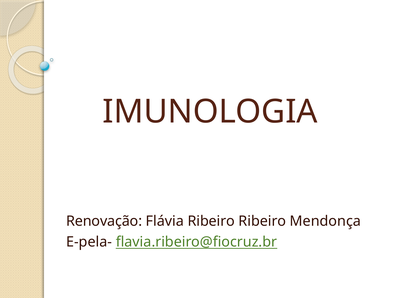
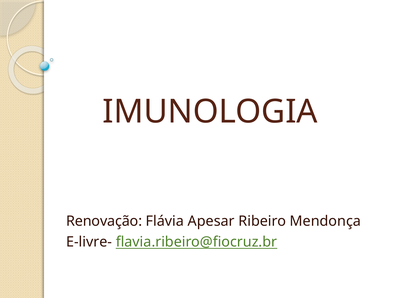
Flávia Ribeiro: Ribeiro -> Apesar
E-pela-: E-pela- -> E-livre-
